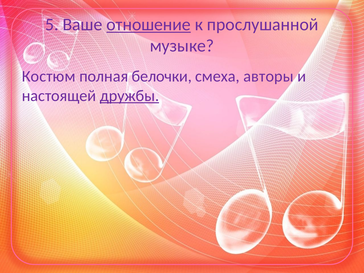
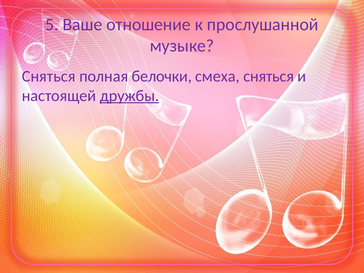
отношение underline: present -> none
Костюм at (49, 76): Костюм -> Сняться
смеха авторы: авторы -> сняться
